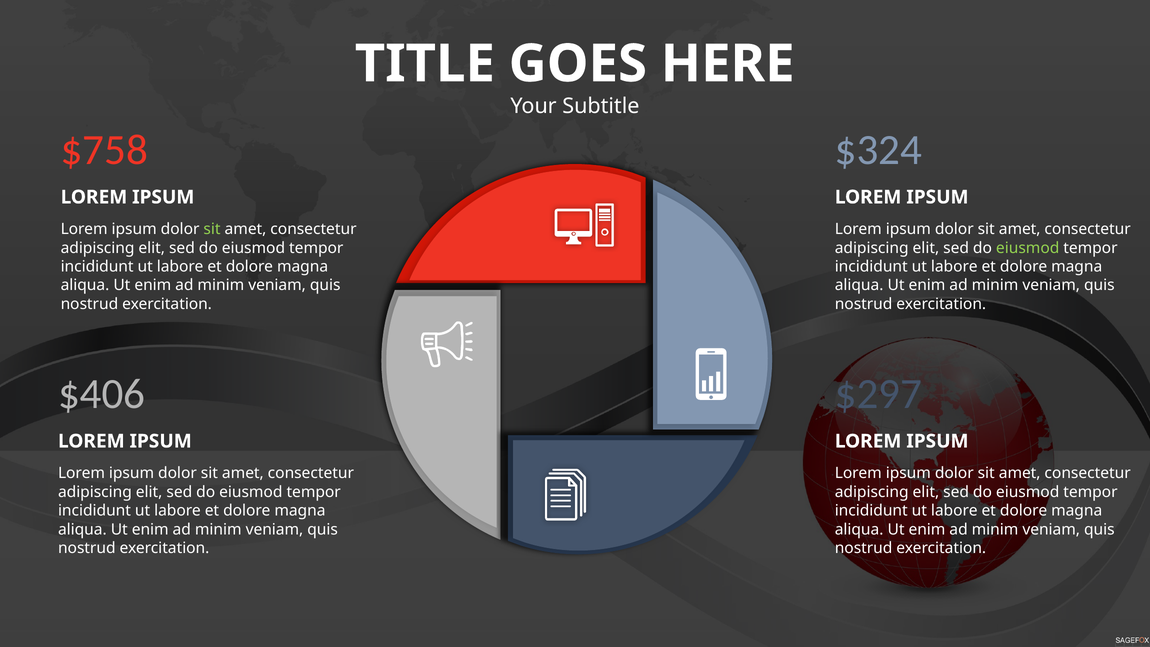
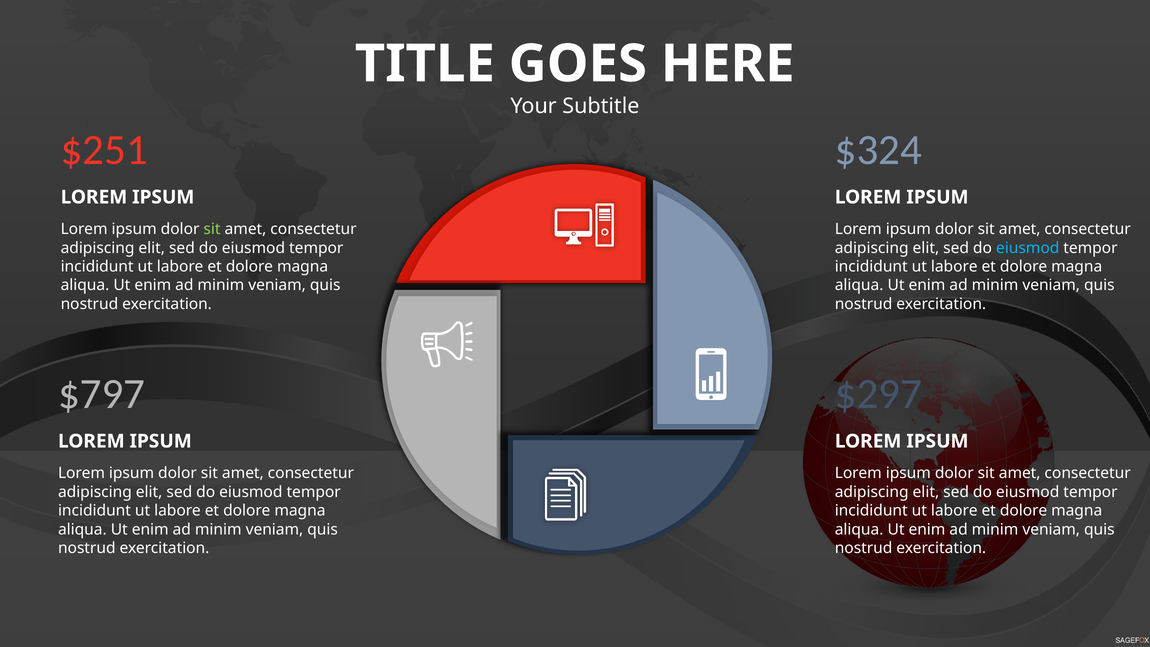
$758: $758 -> $251
eiusmod at (1028, 248) colour: light green -> light blue
$406: $406 -> $797
